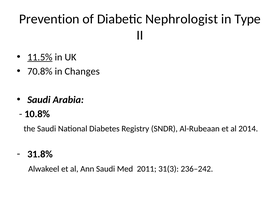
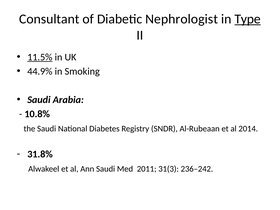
Prevention: Prevention -> Consultant
Type underline: none -> present
70.8%: 70.8% -> 44.9%
Changes: Changes -> Smoking
